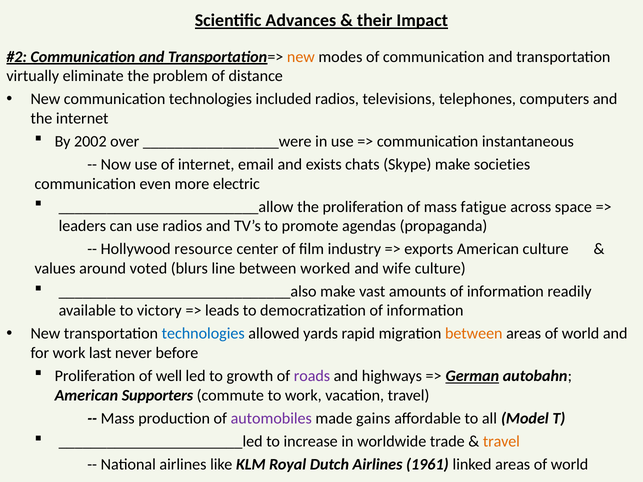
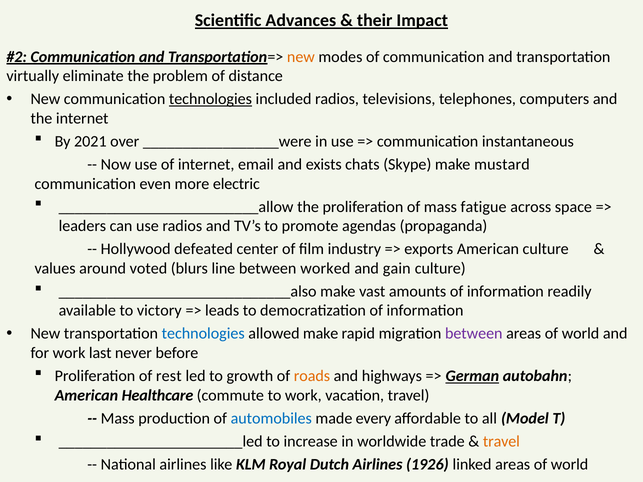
technologies at (210, 99) underline: none -> present
2002: 2002 -> 2021
societies: societies -> mustard
resource: resource -> defeated
wife: wife -> gain
allowed yards: yards -> make
between at (474, 334) colour: orange -> purple
well: well -> rest
roads colour: purple -> orange
Supporters: Supporters -> Healthcare
automobiles colour: purple -> blue
gains: gains -> every
1961: 1961 -> 1926
